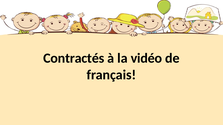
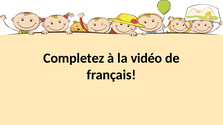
Contractés: Contractés -> Completez
